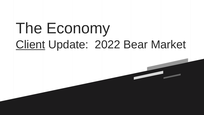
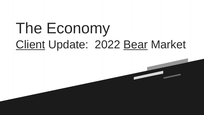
Bear underline: none -> present
